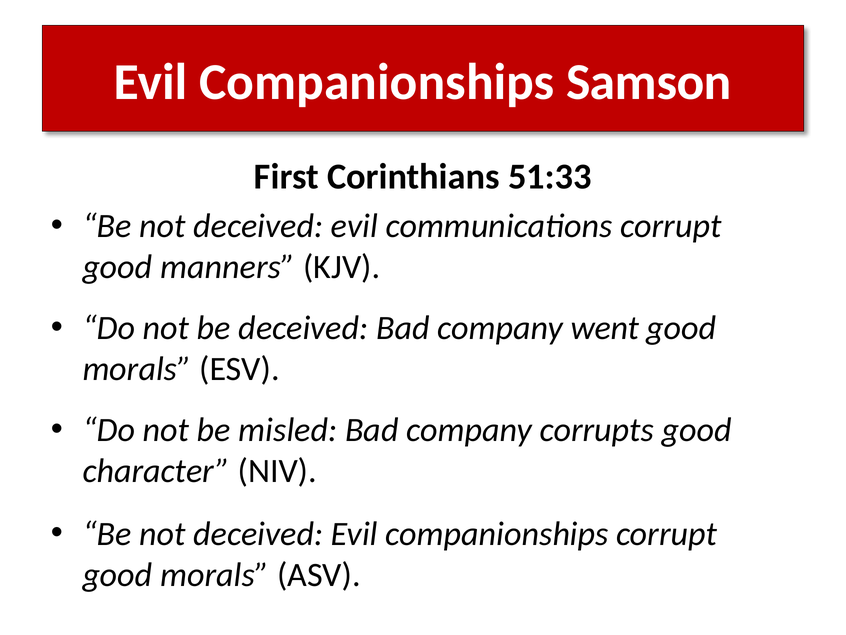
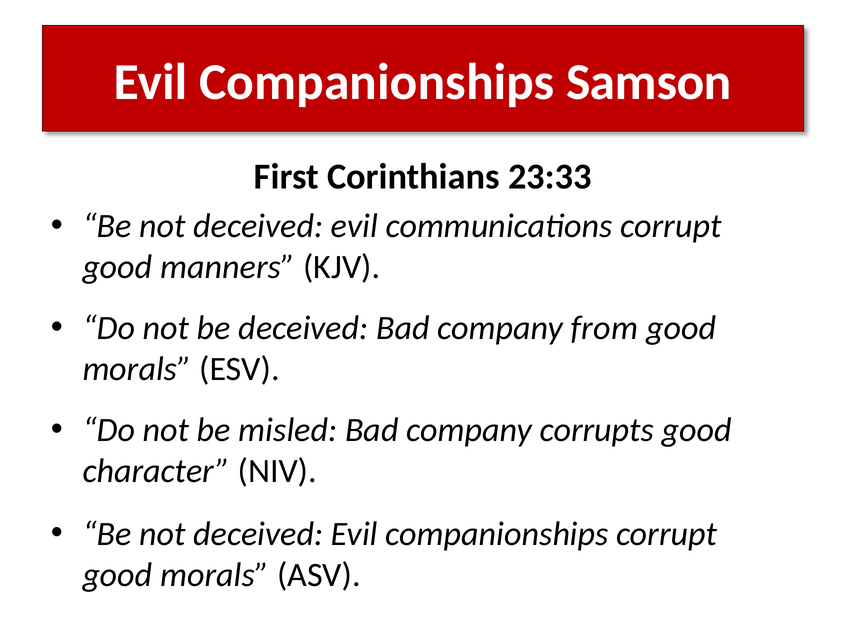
51:33: 51:33 -> 23:33
went: went -> from
